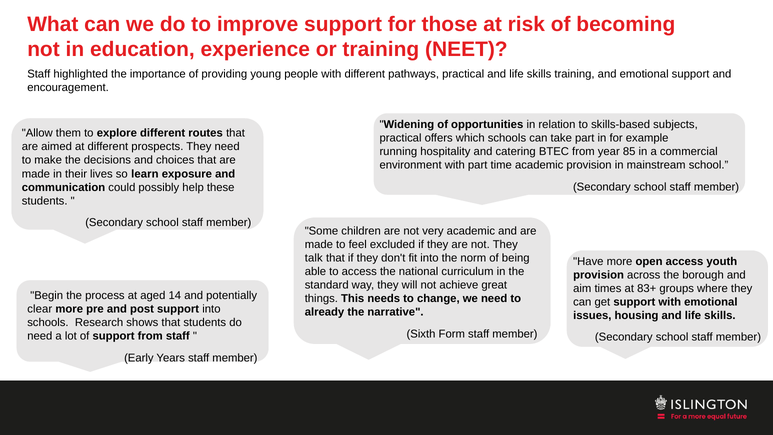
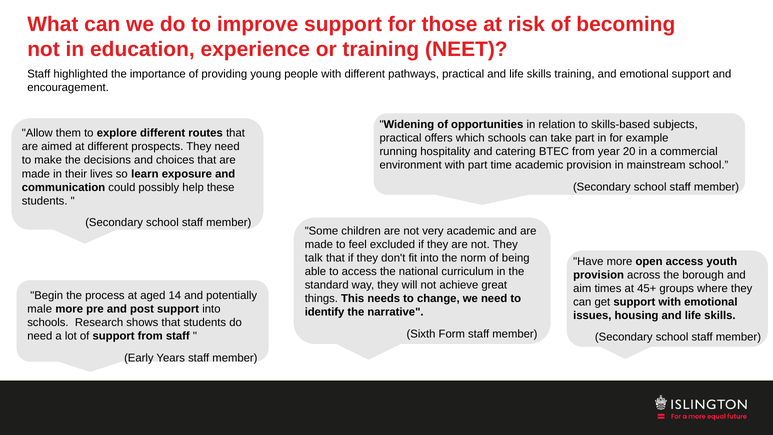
85: 85 -> 20
83+: 83+ -> 45+
clear: clear -> male
already: already -> identify
